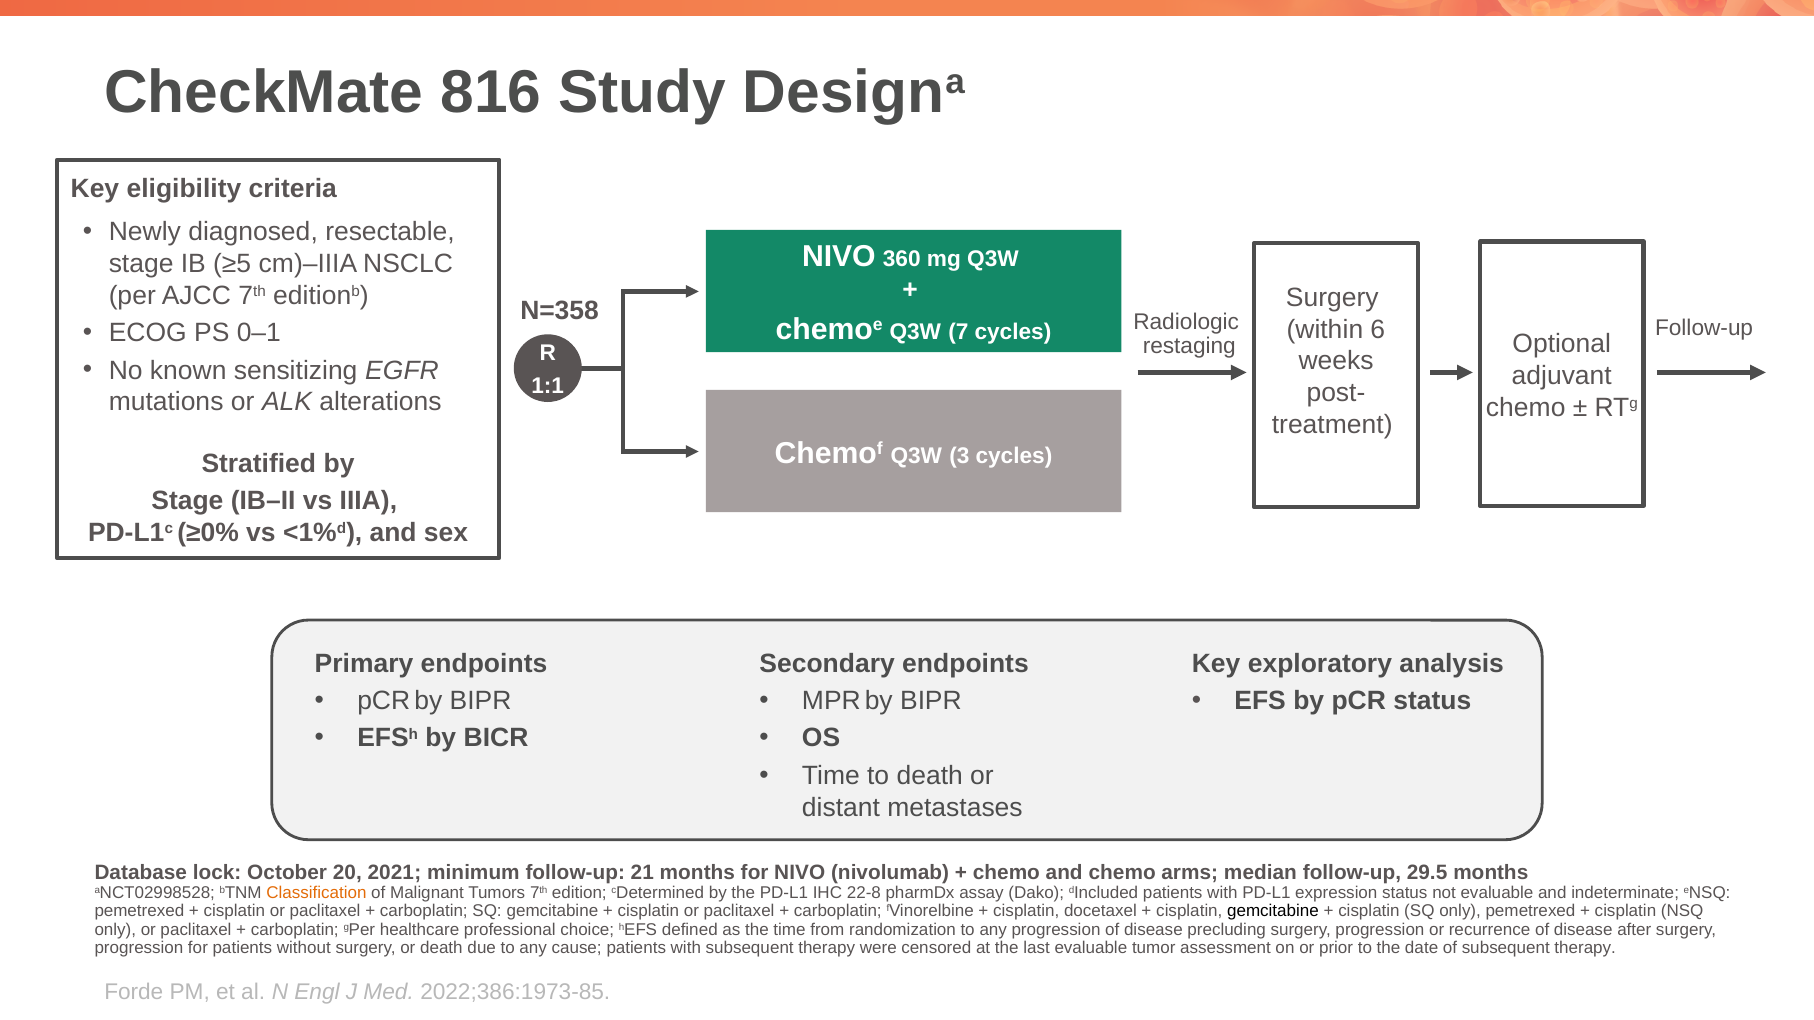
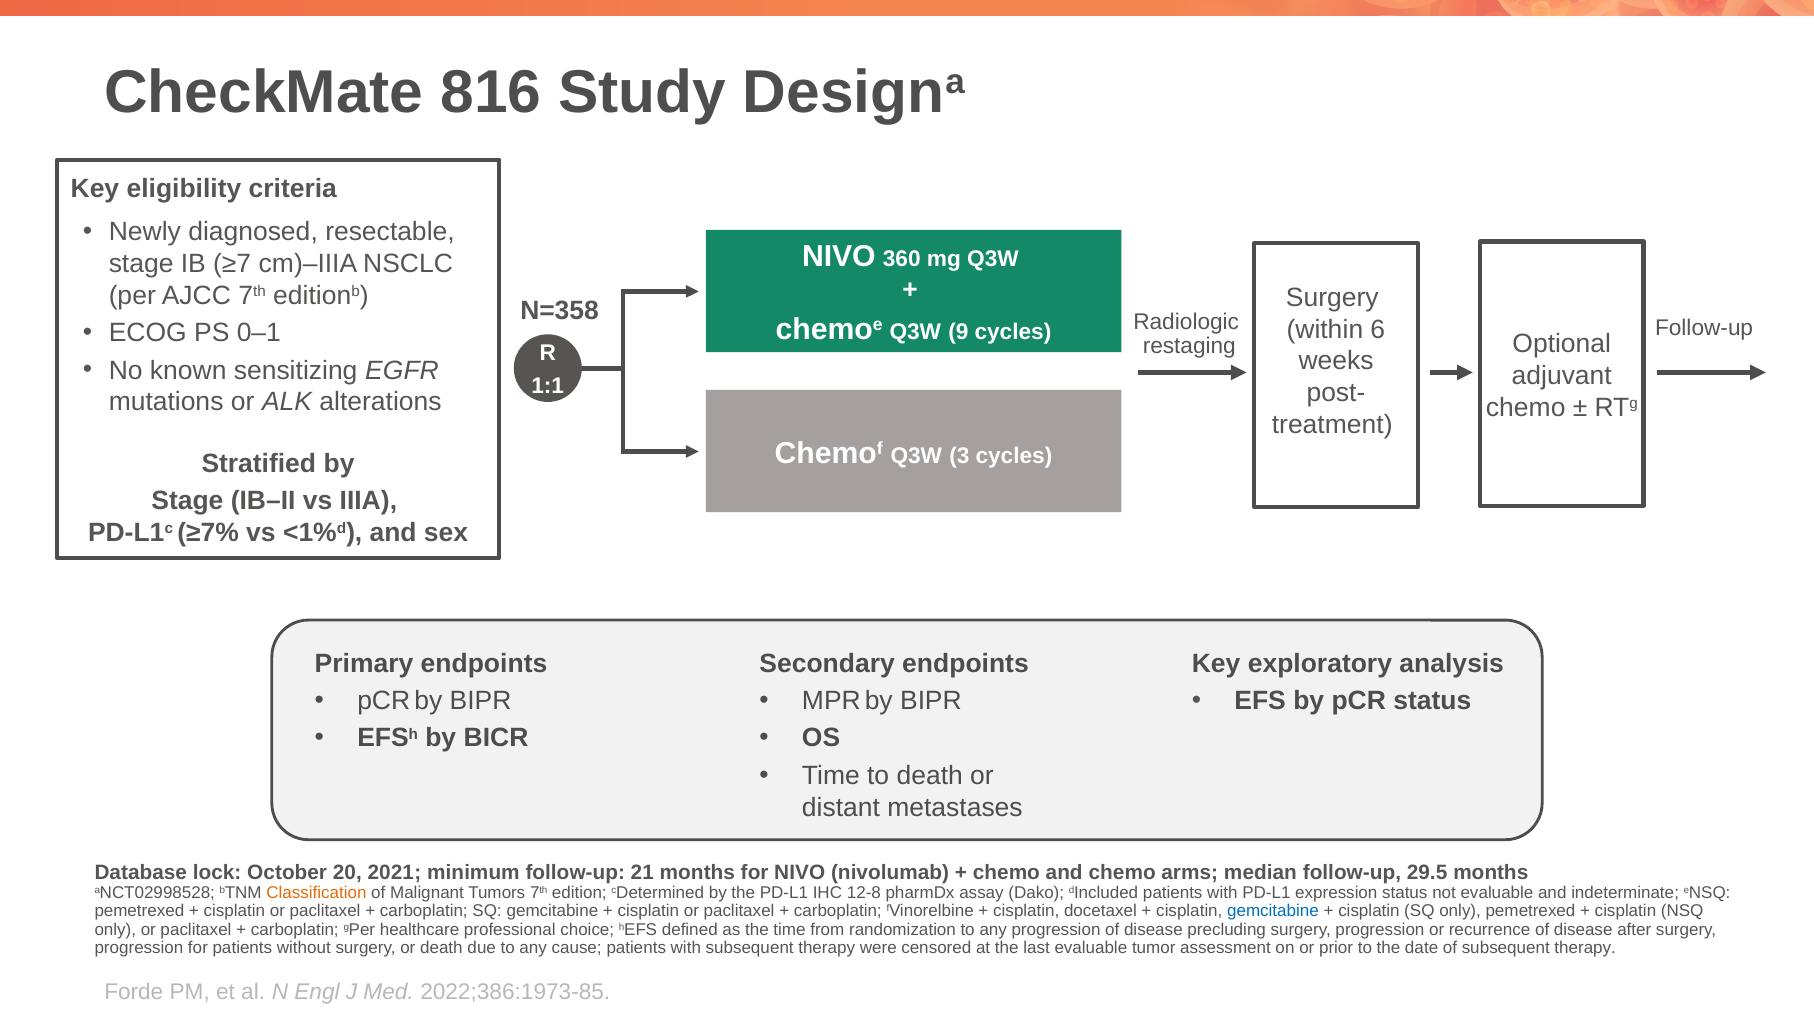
≥5: ≥5 -> ≥7
7: 7 -> 9
≥0%: ≥0% -> ≥7%
22-8: 22-8 -> 12-8
gemcitabine at (1273, 912) colour: black -> blue
